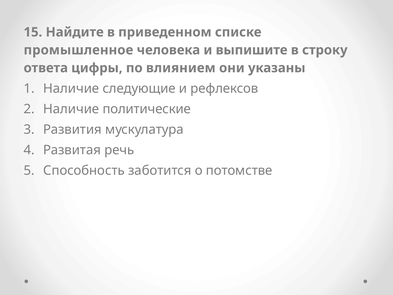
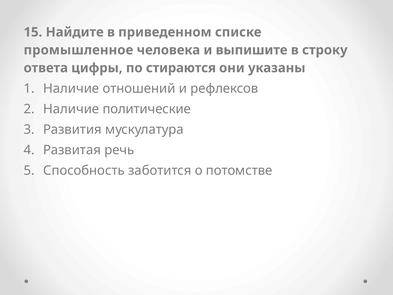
влиянием: влиянием -> стираются
следующие: следующие -> отношений
